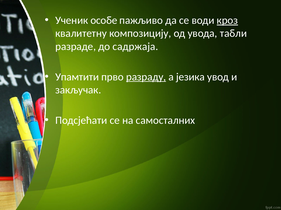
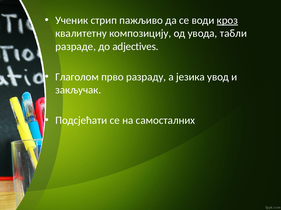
особе: особе -> стрип
садржаја: садржаја -> adjectives
Упамтити: Упамтити -> Глаголом
разраду underline: present -> none
